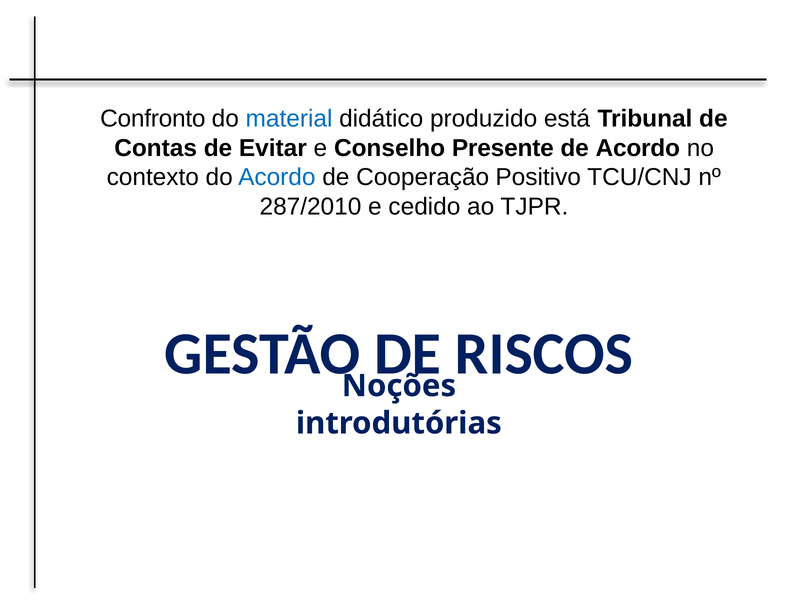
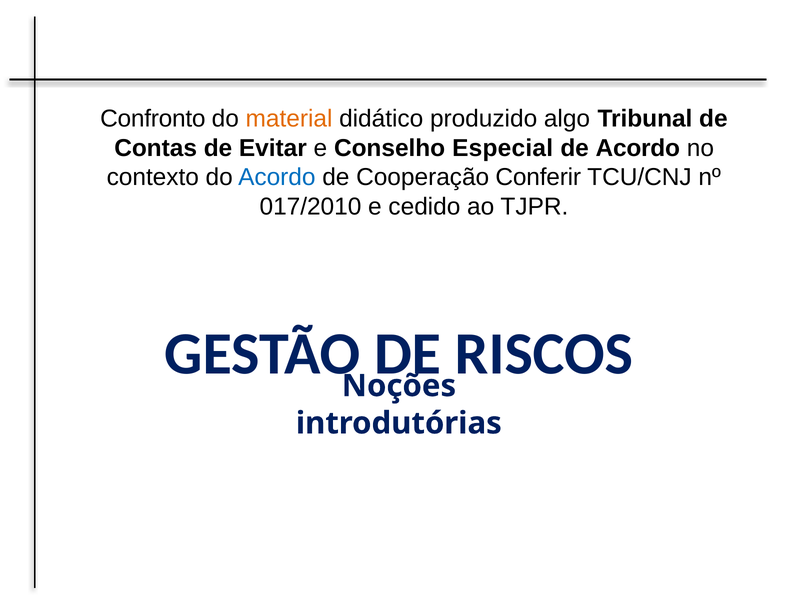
material colour: blue -> orange
está: está -> algo
Presente: Presente -> Especial
Positivo: Positivo -> Conferir
287/2010: 287/2010 -> 017/2010
